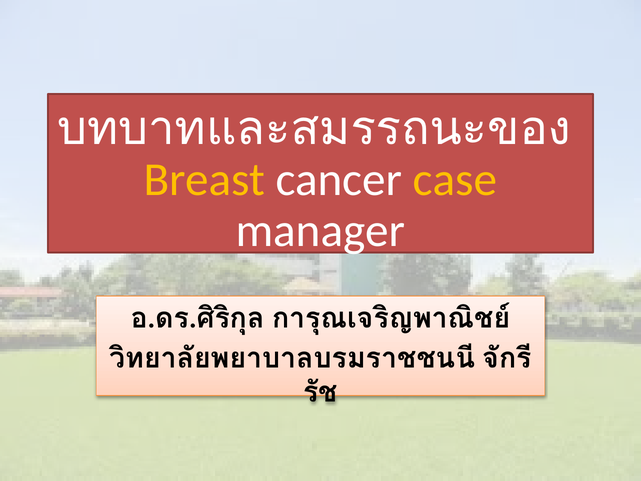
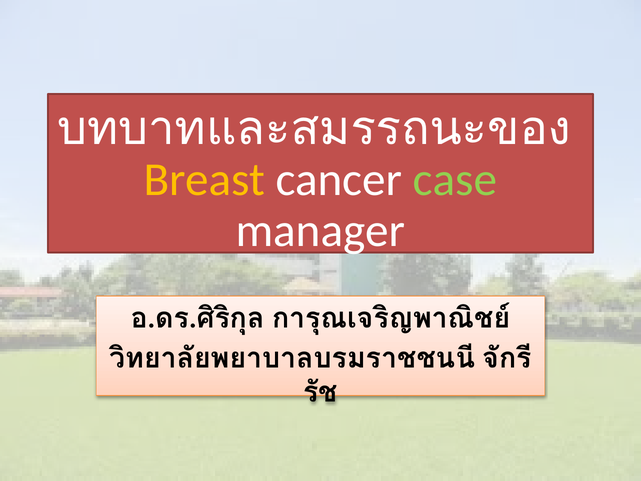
case colour: yellow -> light green
